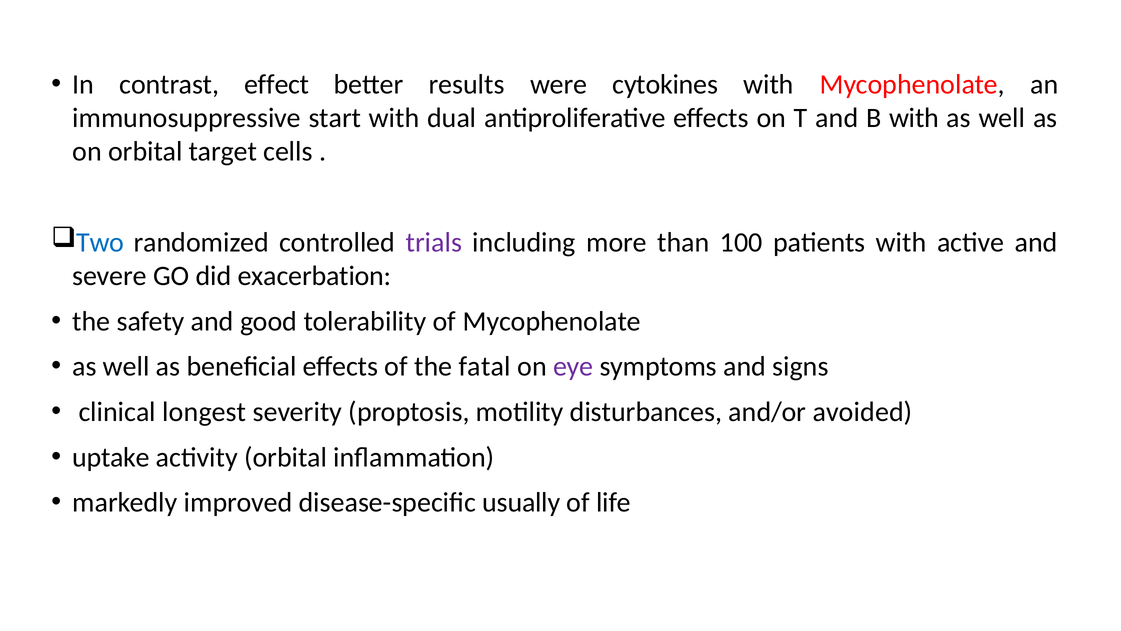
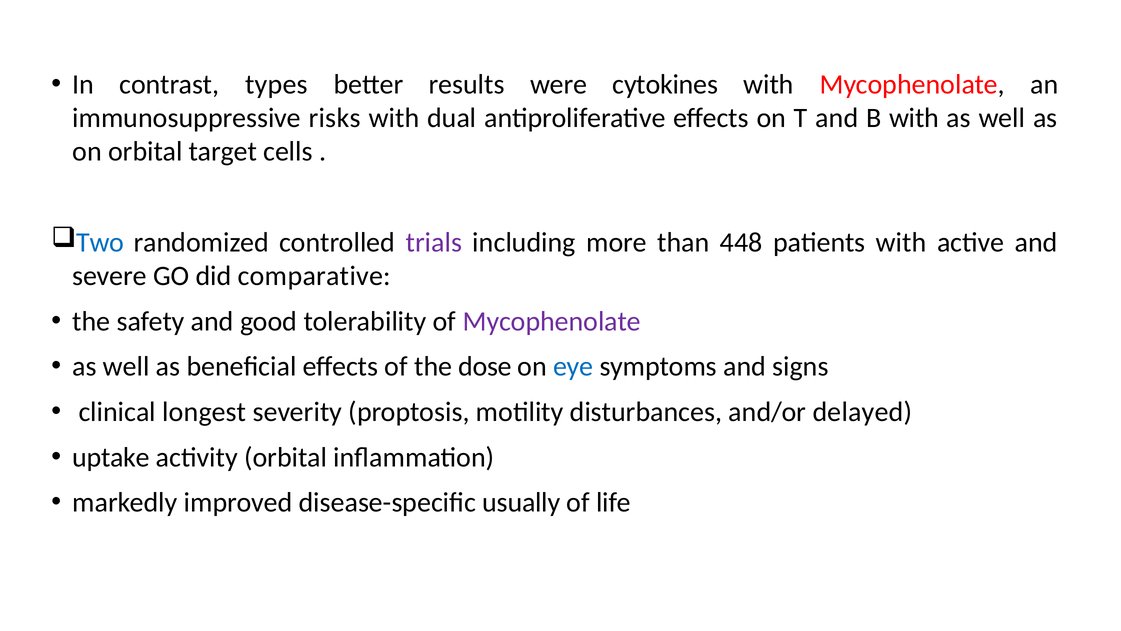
effect: effect -> types
start: start -> risks
100: 100 -> 448
exacerbation: exacerbation -> comparative
Mycophenolate at (552, 321) colour: black -> purple
fatal: fatal -> dose
eye colour: purple -> blue
avoided: avoided -> delayed
